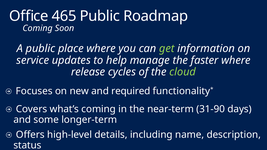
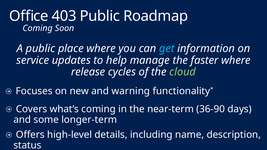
465: 465 -> 403
get colour: light green -> light blue
required: required -> warning
31-90: 31-90 -> 36-90
